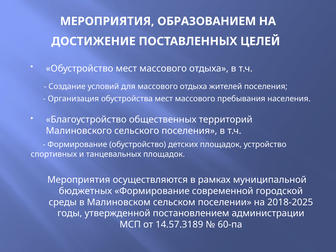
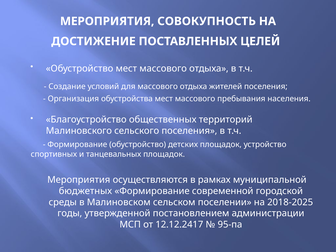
ОБРАЗОВАНИЕМ: ОБРАЗОВАНИЕМ -> СОВОКУПНОСТЬ
14.57.3189: 14.57.3189 -> 12.12.2417
60-па: 60-па -> 95-па
